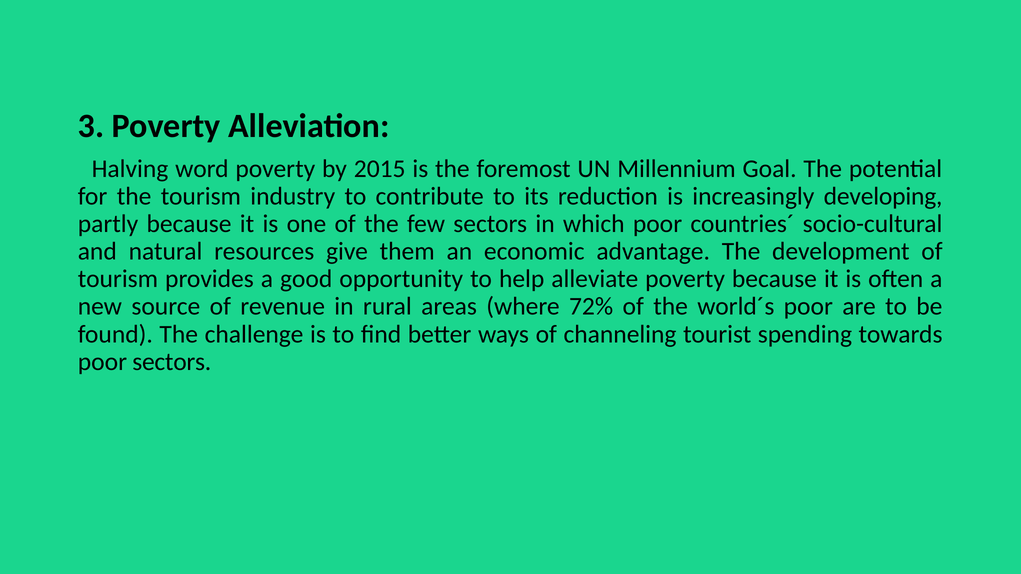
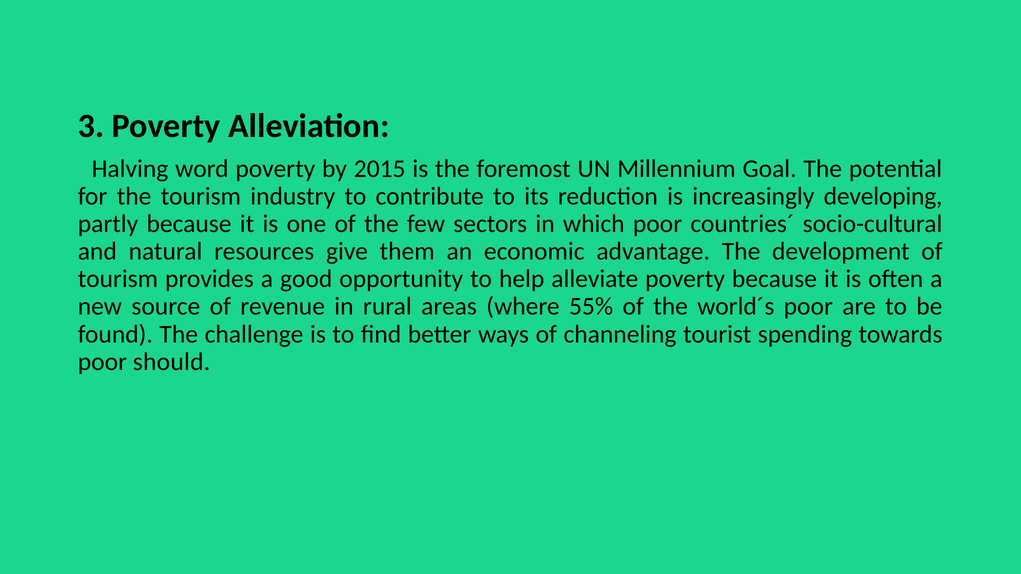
72%: 72% -> 55%
poor sectors: sectors -> should
